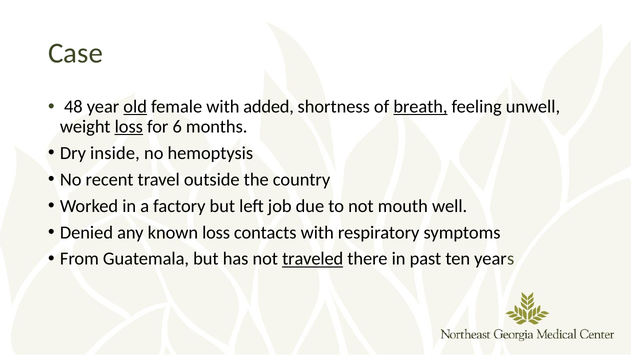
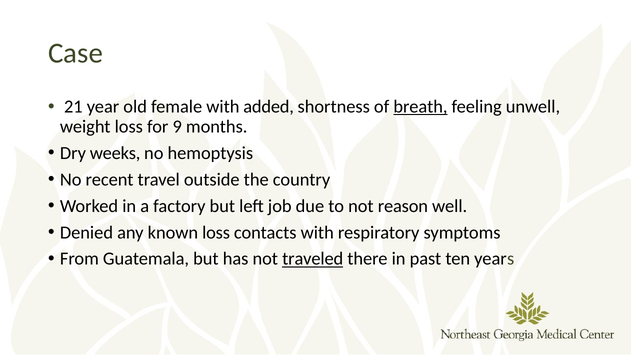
48: 48 -> 21
old underline: present -> none
loss at (129, 127) underline: present -> none
6: 6 -> 9
inside: inside -> weeks
mouth: mouth -> reason
